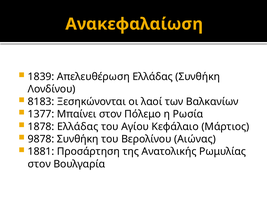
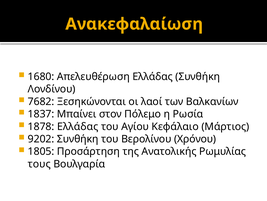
1839: 1839 -> 1680
8183: 8183 -> 7682
1377: 1377 -> 1837
9878: 9878 -> 9202
Αιώνας: Αιώνας -> Χρόνου
1881: 1881 -> 1805
στον at (39, 163): στον -> τους
